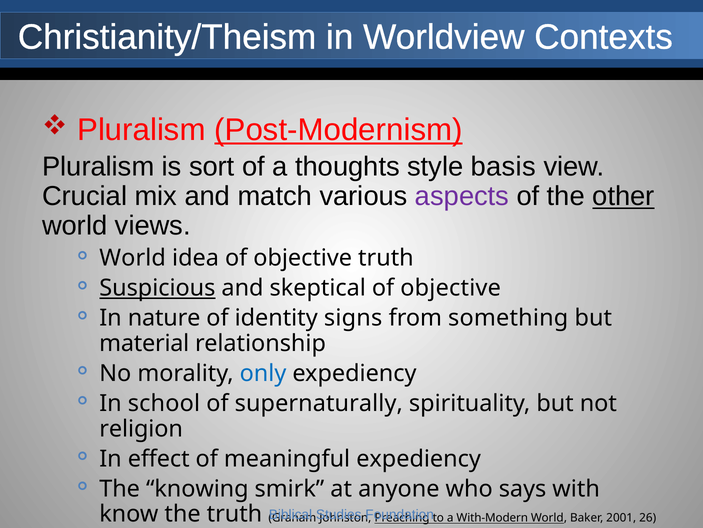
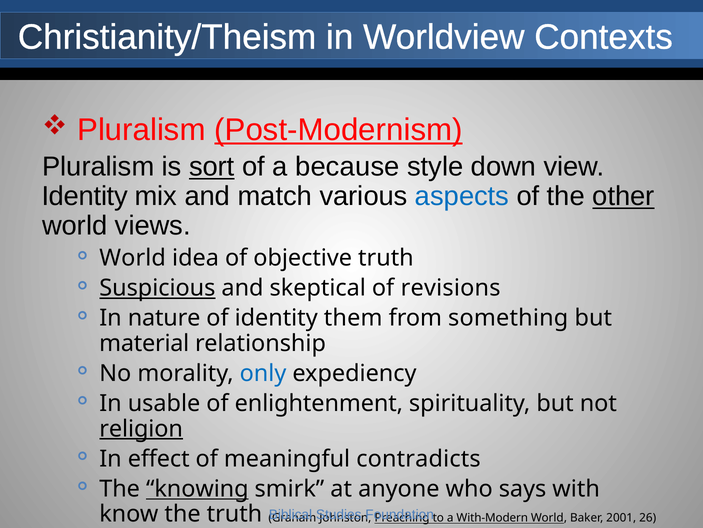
sort underline: none -> present
thoughts: thoughts -> because
basis: basis -> down
Crucial at (85, 196): Crucial -> Identity
aspects colour: purple -> blue
skeptical of objective: objective -> revisions
signs: signs -> them
school: school -> usable
supernaturally: supernaturally -> enlightenment
religion underline: none -> present
meaningful expediency: expediency -> contradicts
knowing underline: none -> present
